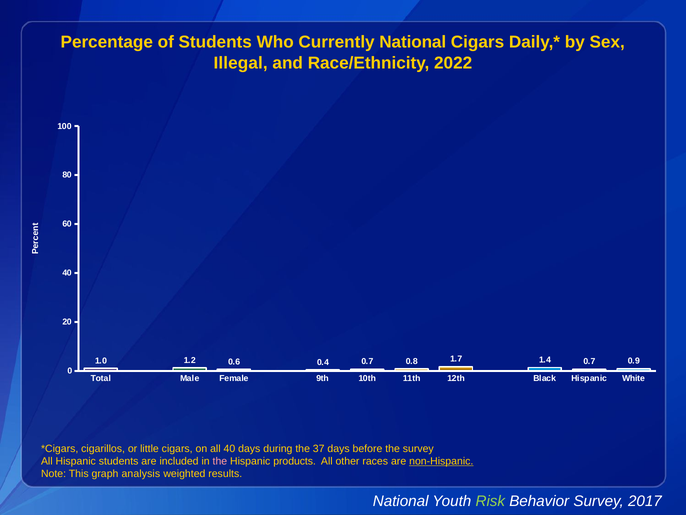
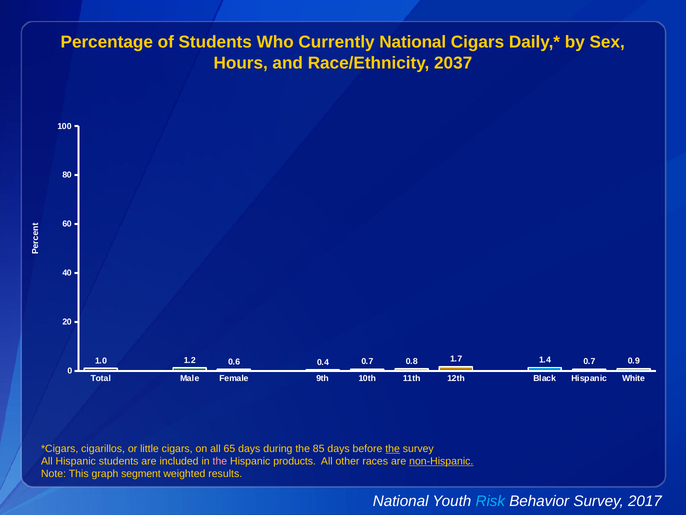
Illegal: Illegal -> Hours
2022: 2022 -> 2037
all 40: 40 -> 65
37: 37 -> 85
the at (393, 448) underline: none -> present
analysis: analysis -> segment
Risk colour: light green -> light blue
